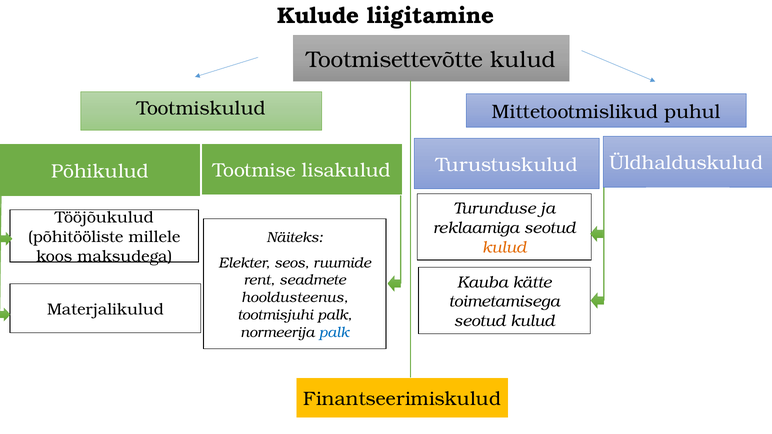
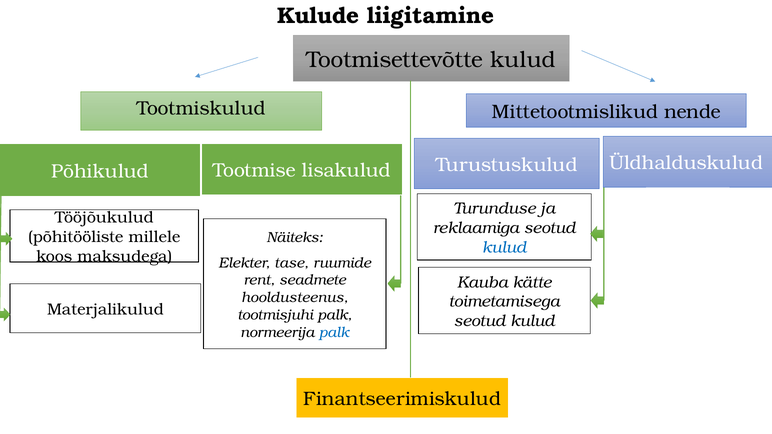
puhul: puhul -> nende
kulud at (504, 247) colour: orange -> blue
seos: seos -> tase
